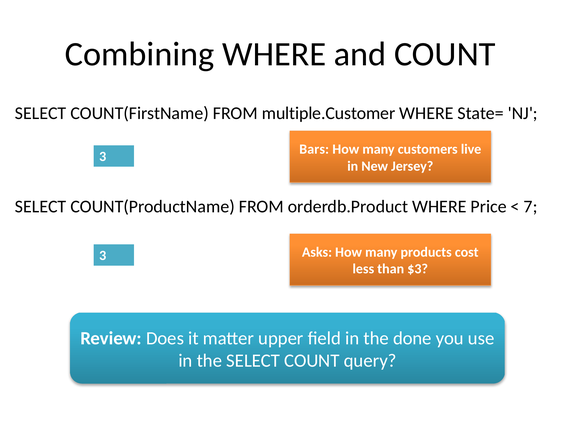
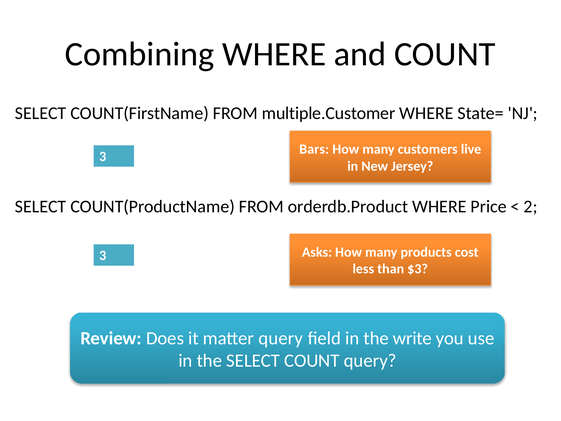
7: 7 -> 2
matter upper: upper -> query
done: done -> write
